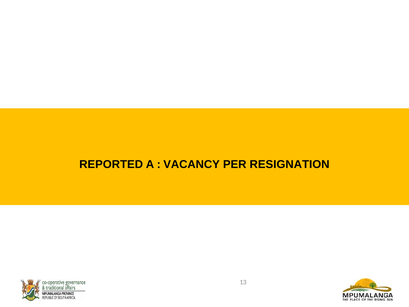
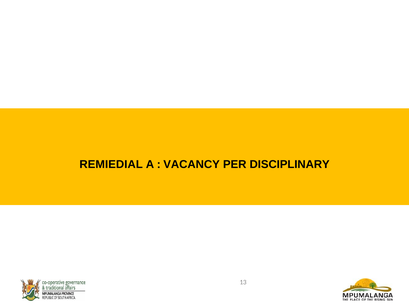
REPORTED: REPORTED -> REMIEDIAL
RESIGNATION: RESIGNATION -> DISCIPLINARY
